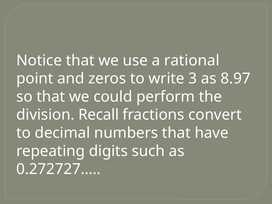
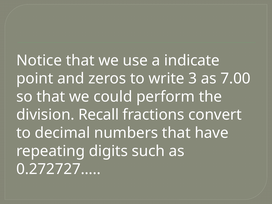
rational: rational -> indicate
8.97: 8.97 -> 7.00
